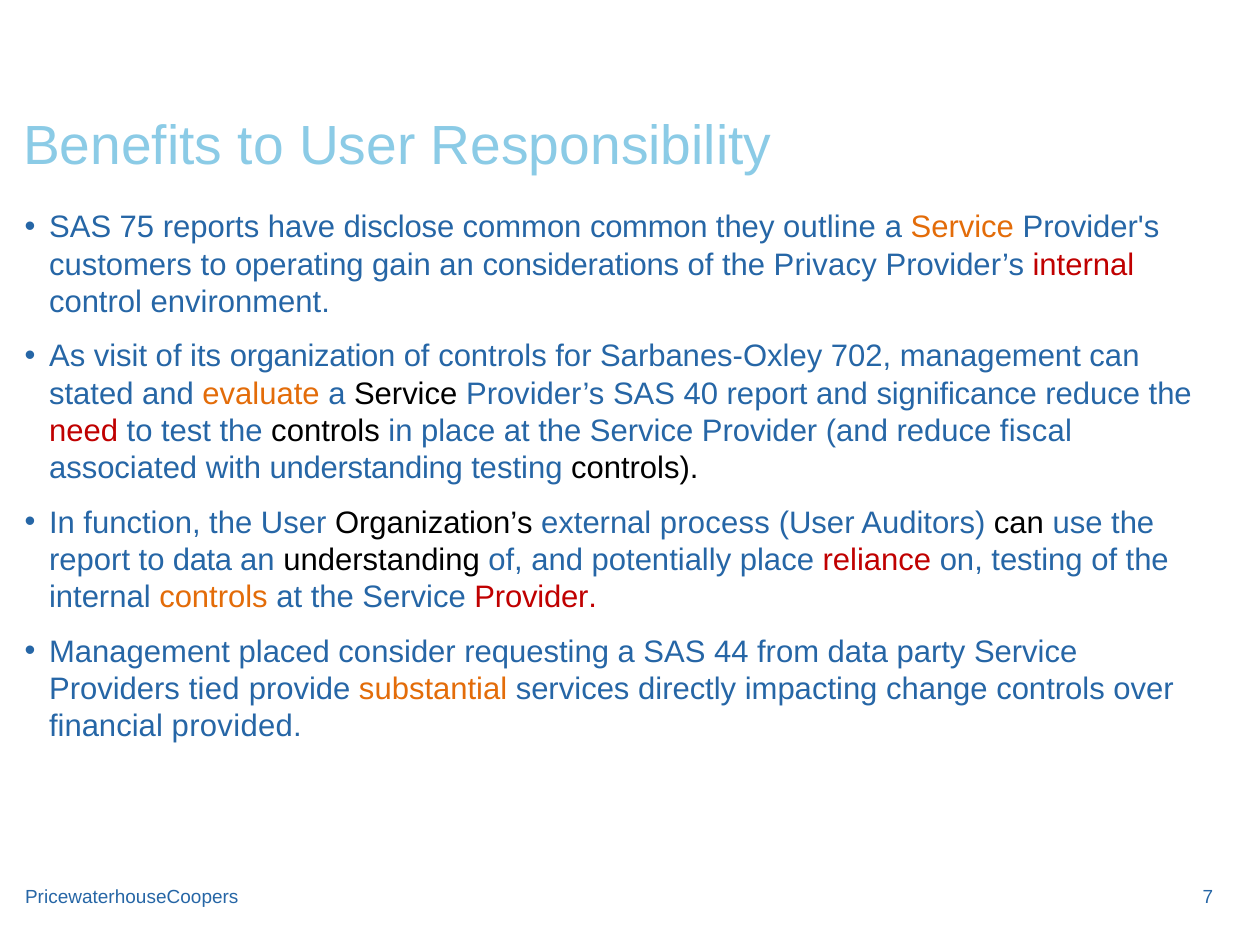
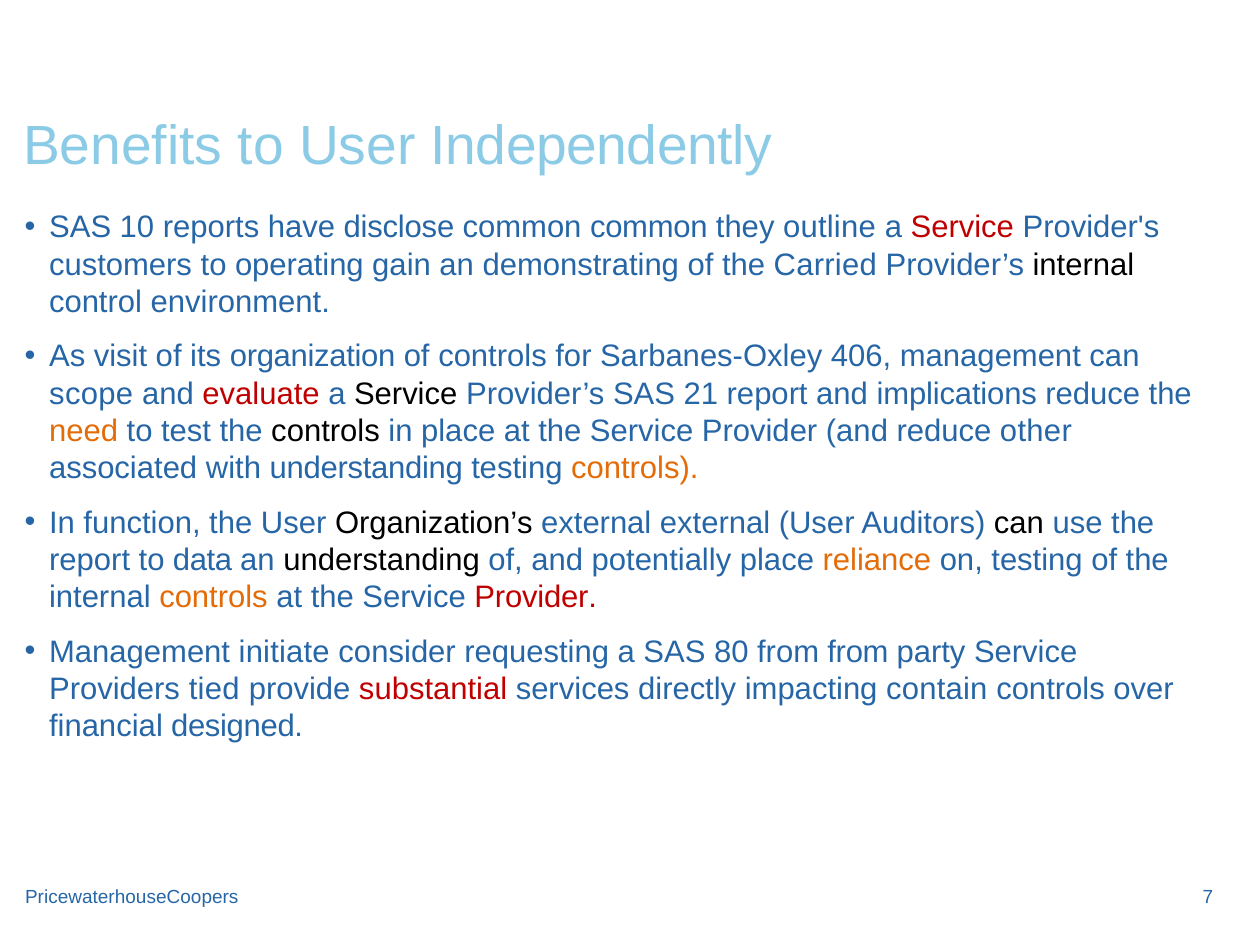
Responsibility: Responsibility -> Independently
75: 75 -> 10
Service at (962, 228) colour: orange -> red
considerations: considerations -> demonstrating
Privacy: Privacy -> Carried
internal at (1083, 265) colour: red -> black
702: 702 -> 406
stated: stated -> scope
evaluate colour: orange -> red
40: 40 -> 21
significance: significance -> implications
need colour: red -> orange
fiscal: fiscal -> other
controls at (635, 468) colour: black -> orange
external process: process -> external
reliance colour: red -> orange
placed: placed -> initiate
44: 44 -> 80
from data: data -> from
substantial colour: orange -> red
change: change -> contain
provided: provided -> designed
